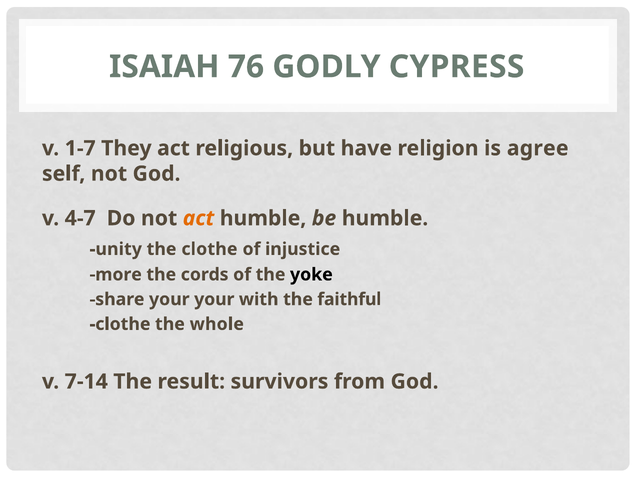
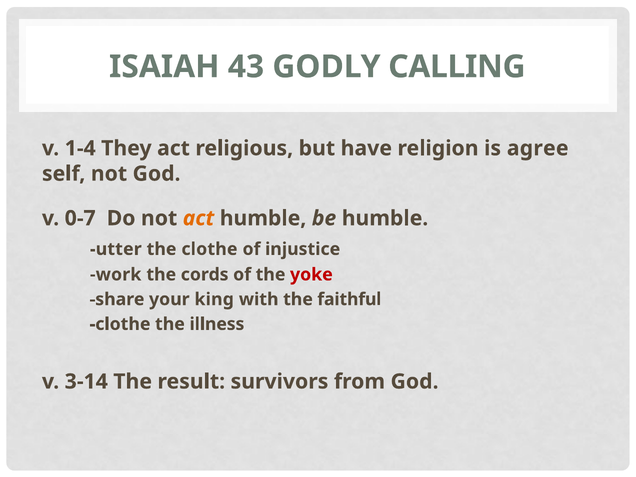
76: 76 -> 43
CYPRESS: CYPRESS -> CALLING
1-7: 1-7 -> 1-4
4-7: 4-7 -> 0-7
unity: unity -> utter
more: more -> work
yoke colour: black -> red
your your: your -> king
whole: whole -> illness
7-14: 7-14 -> 3-14
